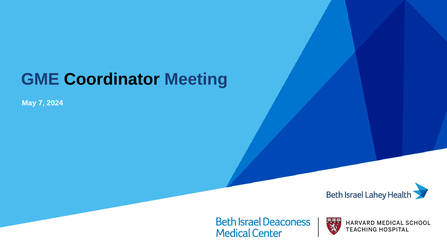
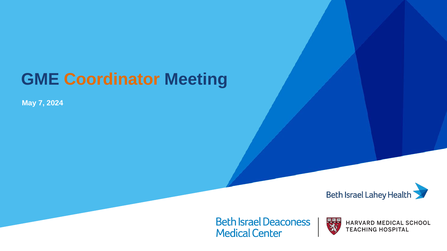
Coordinator colour: black -> orange
